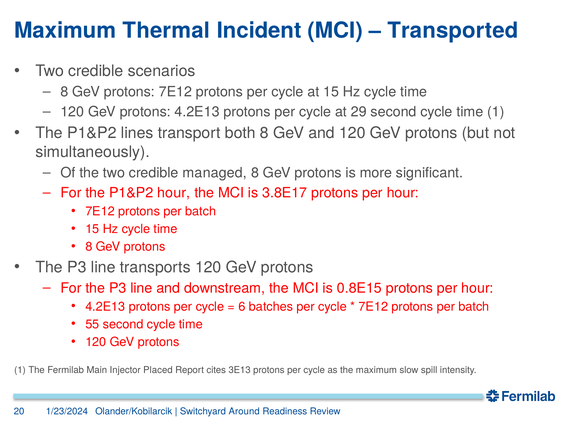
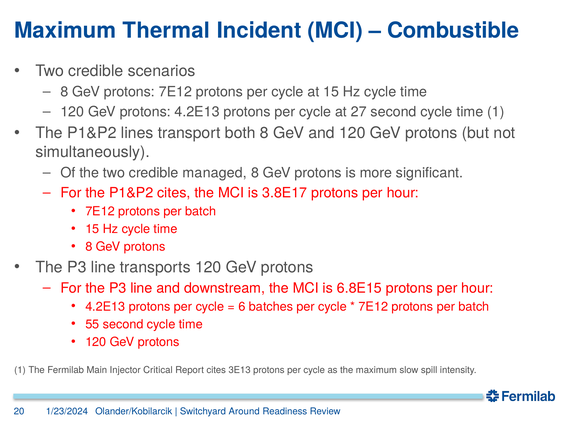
Transported: Transported -> Combustible
29: 29 -> 27
P1&P2 hour: hour -> cites
0.8E15: 0.8E15 -> 6.8E15
Placed: Placed -> Critical
